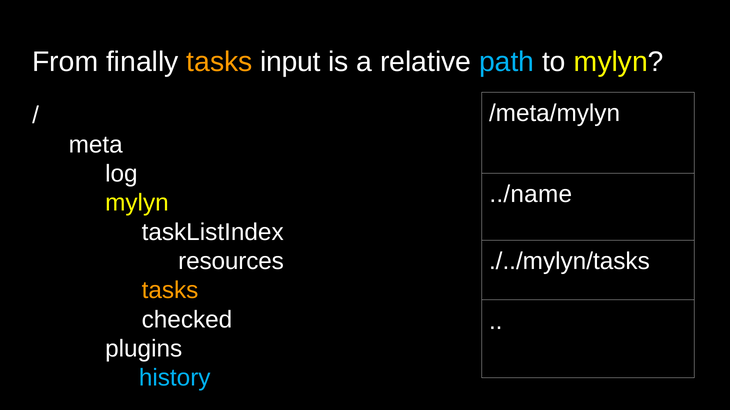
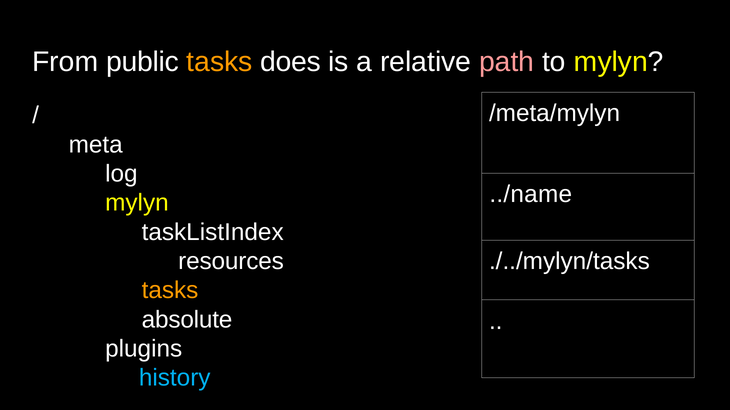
finally: finally -> public
input: input -> does
path colour: light blue -> pink
checked: checked -> absolute
